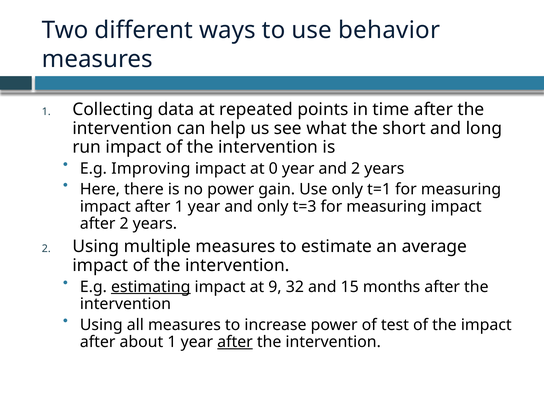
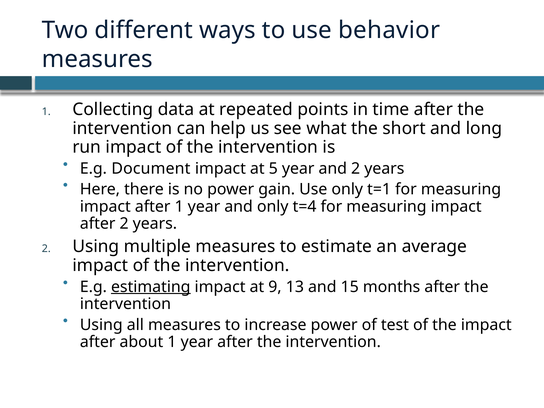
Improving: Improving -> Document
0: 0 -> 5
t=3: t=3 -> t=4
32: 32 -> 13
after at (235, 342) underline: present -> none
